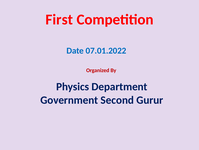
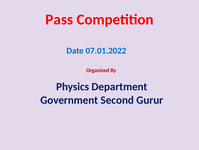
First: First -> Pass
